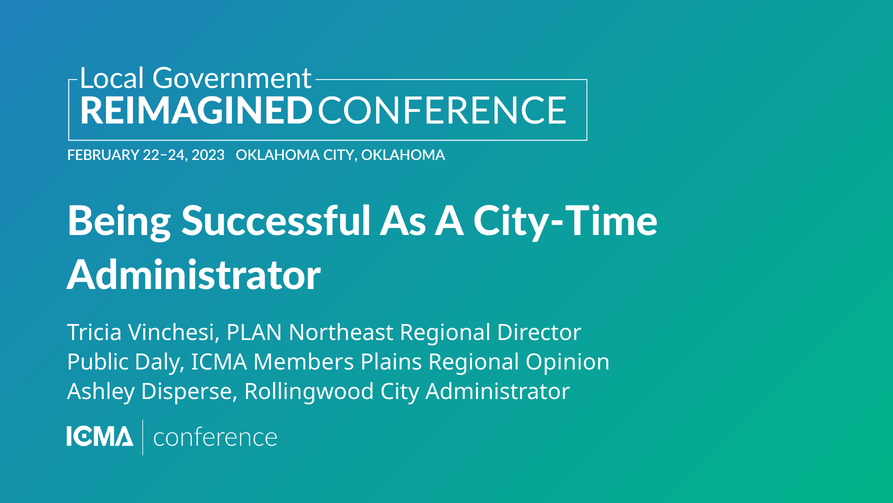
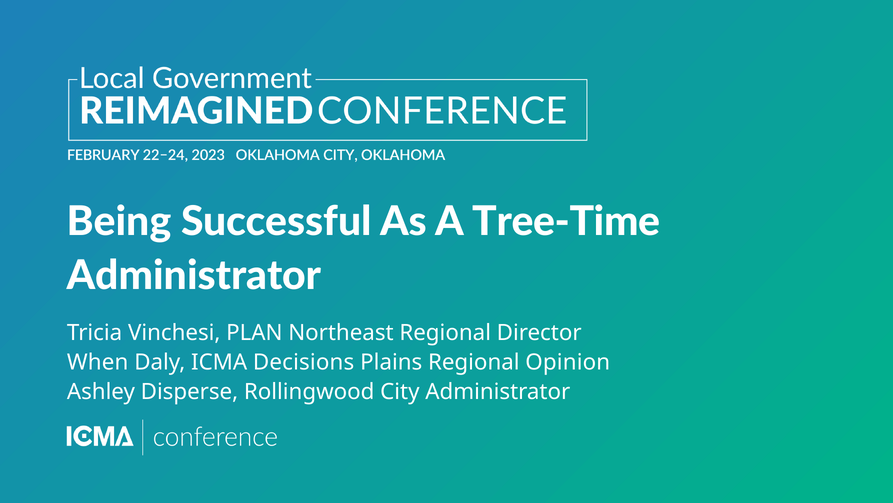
City-Time: City-Time -> Tree-Time
Public: Public -> When
Members: Members -> Decisions
